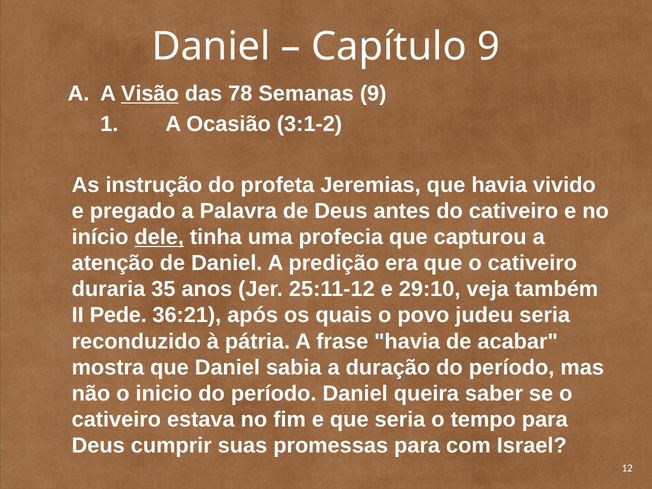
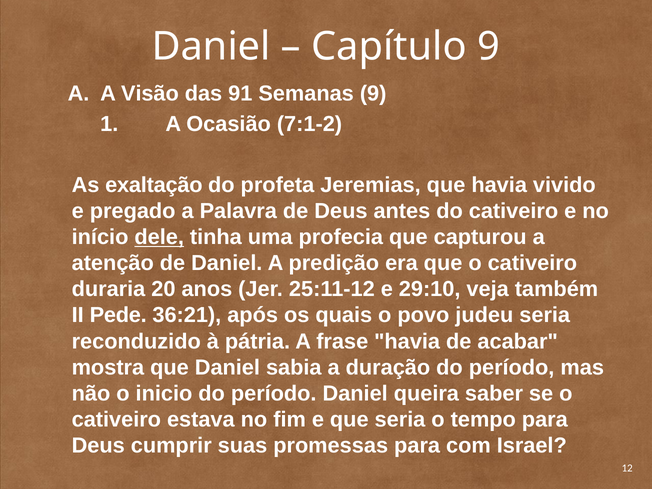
Visão underline: present -> none
78: 78 -> 91
3:1-2: 3:1-2 -> 7:1-2
instrução: instrução -> exaltação
35: 35 -> 20
